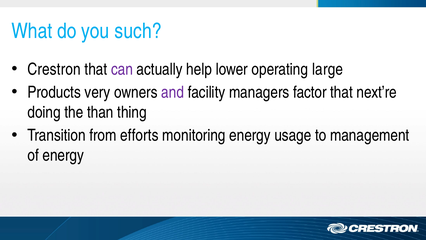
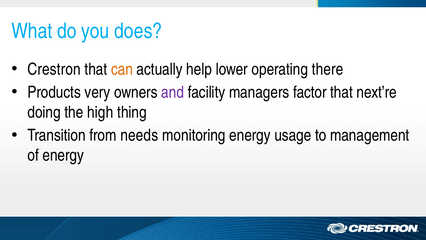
such: such -> does
can colour: purple -> orange
large: large -> there
than: than -> high
efforts: efforts -> needs
